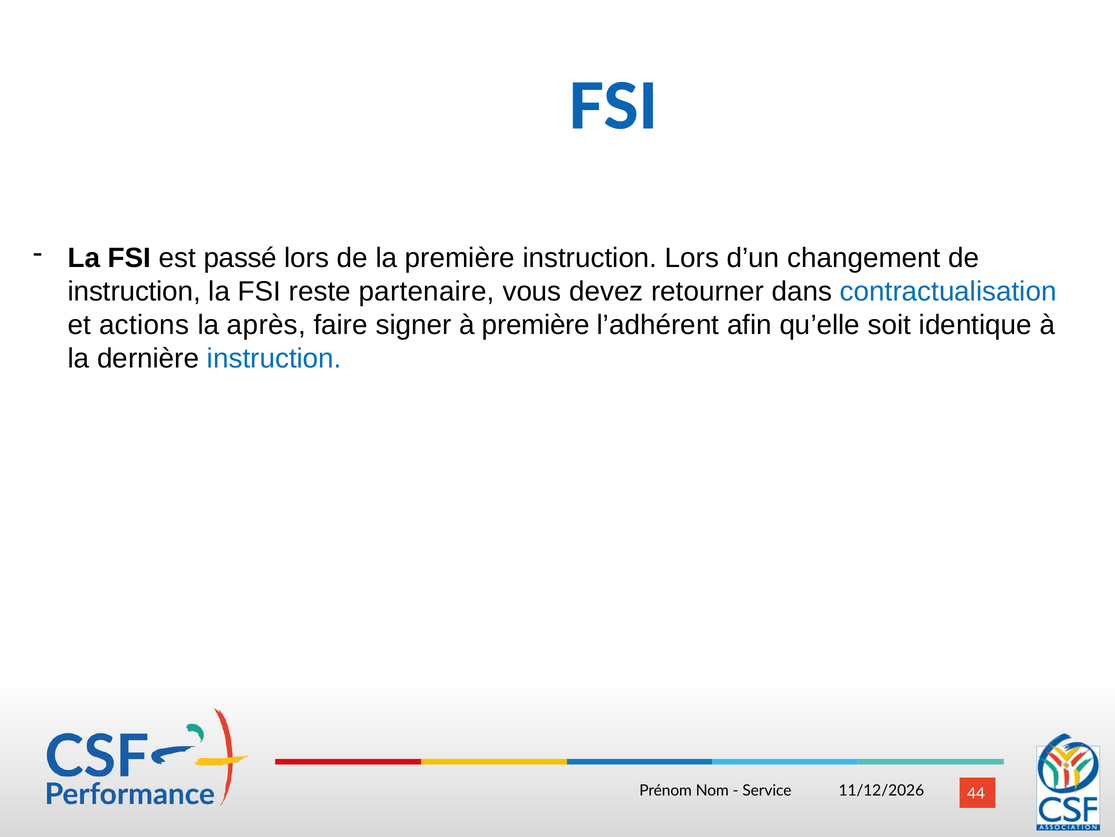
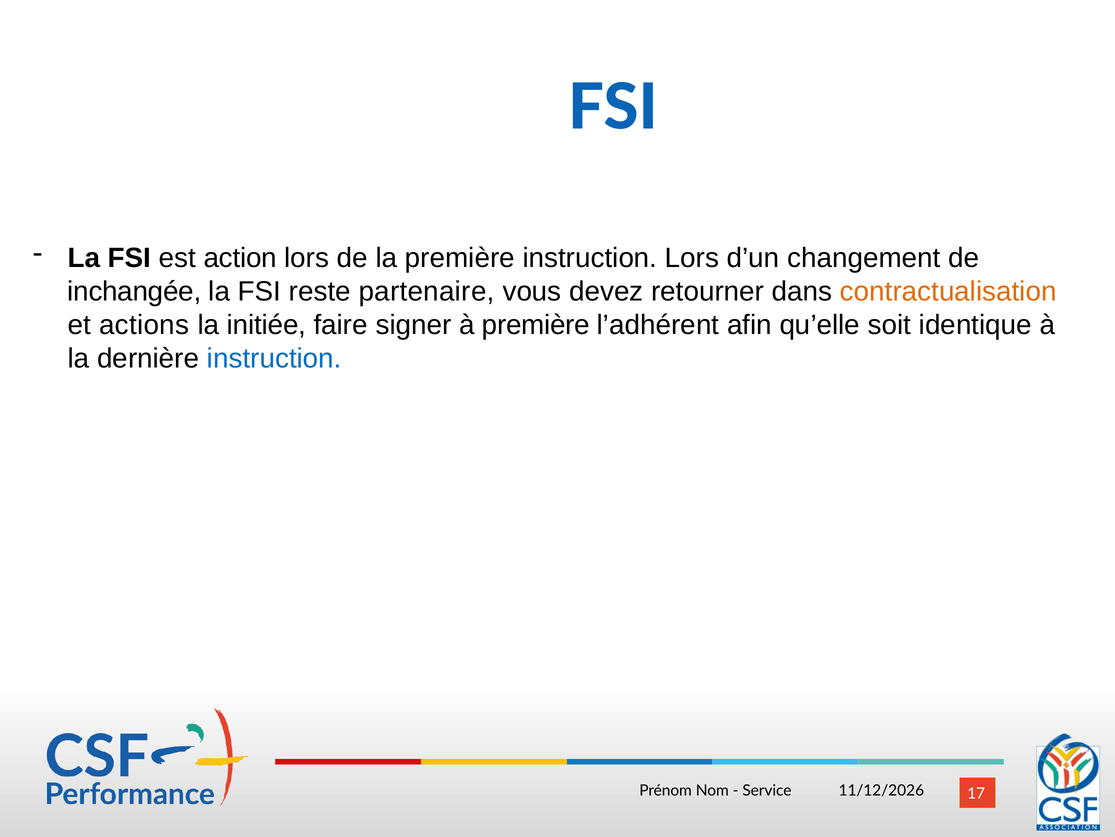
passé: passé -> action
instruction at (134, 291): instruction -> inchangée
contractualisation colour: blue -> orange
après: après -> initiée
44: 44 -> 17
